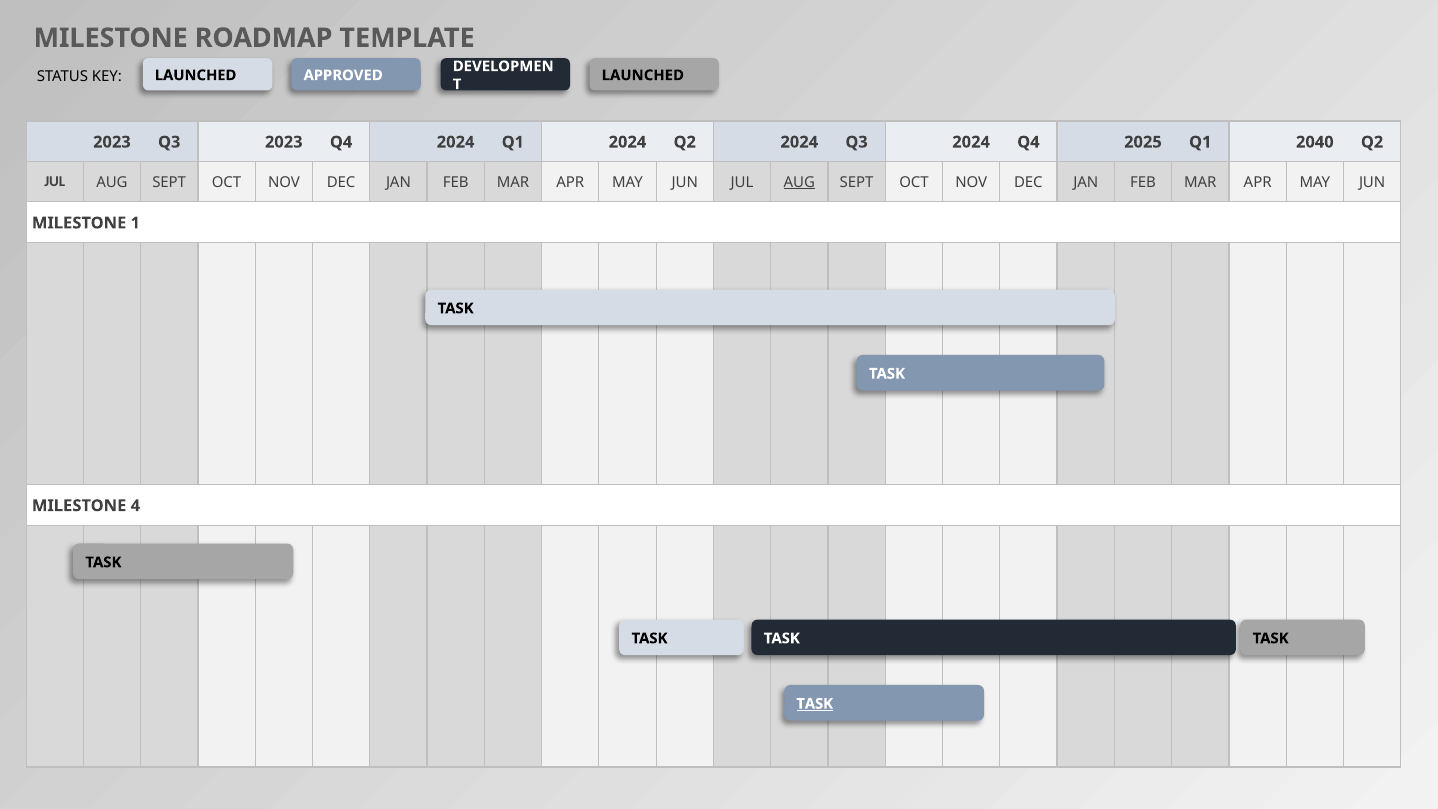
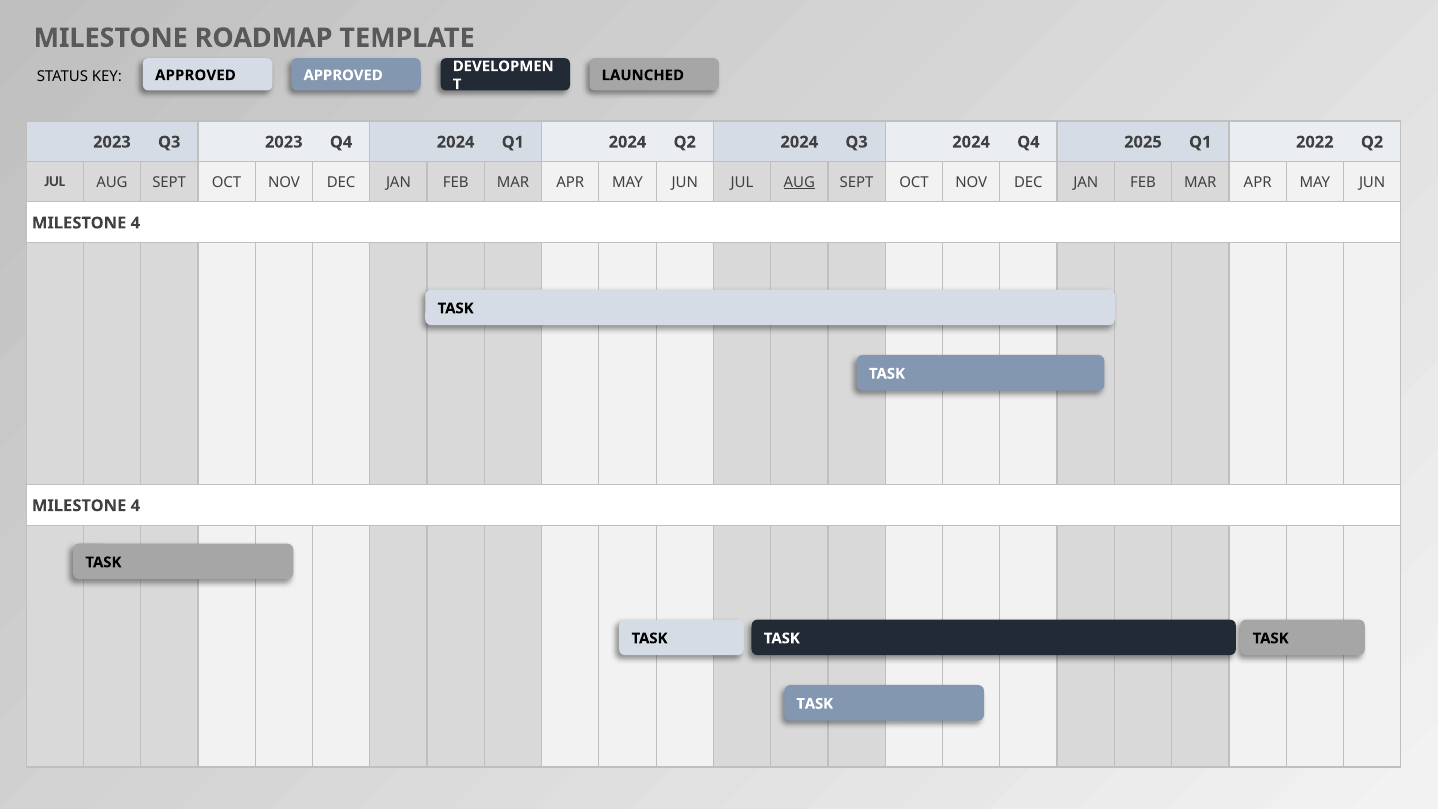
KEY LAUNCHED: LAUNCHED -> APPROVED
2040: 2040 -> 2022
1 at (135, 223): 1 -> 4
TASK at (815, 704) underline: present -> none
